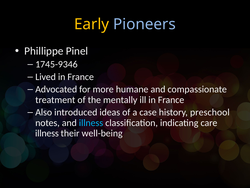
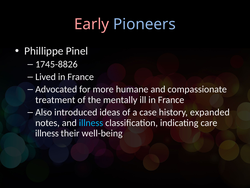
Early colour: yellow -> pink
1745-9346: 1745-9346 -> 1745-8826
preschool: preschool -> expanded
